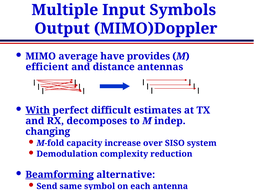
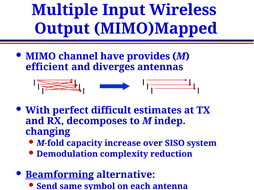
Symbols: Symbols -> Wireless
MIMO)Doppler: MIMO)Doppler -> MIMO)Mapped
average: average -> channel
distance: distance -> diverges
With underline: present -> none
